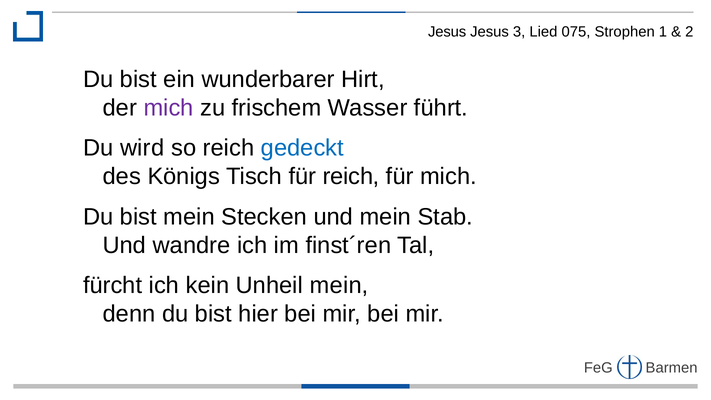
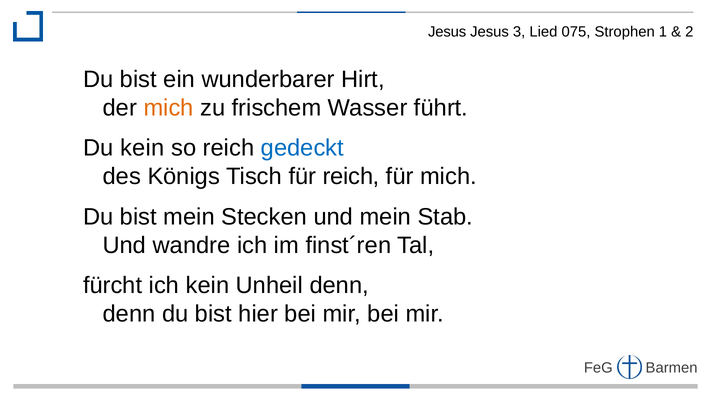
mich at (169, 108) colour: purple -> orange
Du wird: wird -> kein
Unheil mein: mein -> denn
